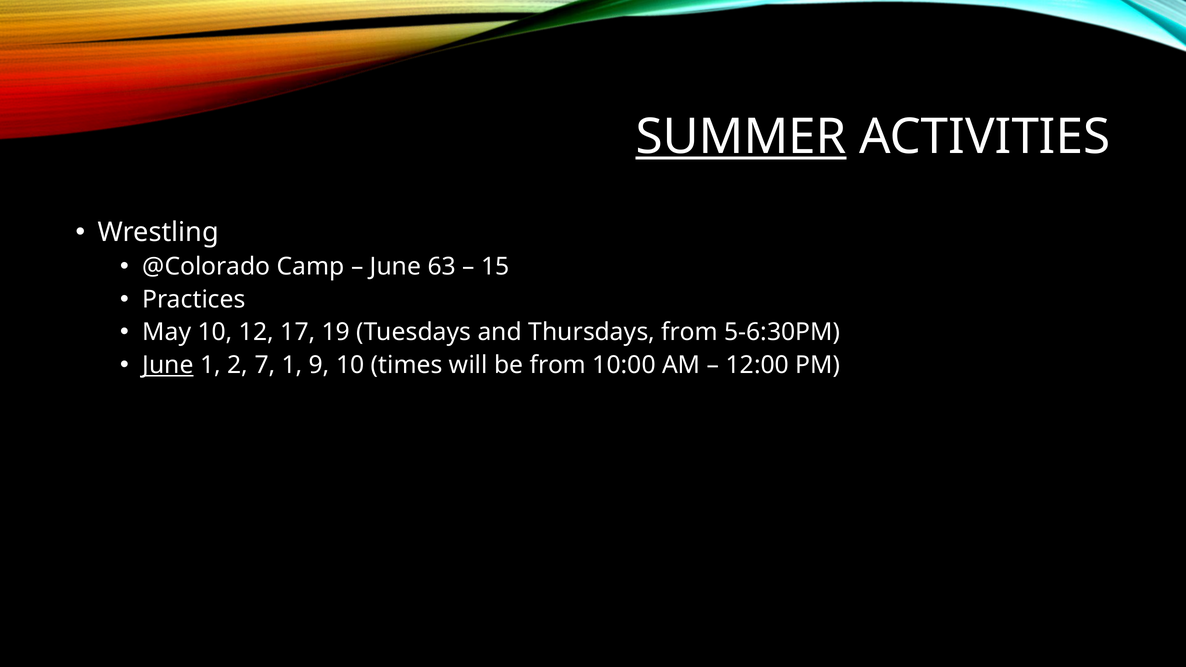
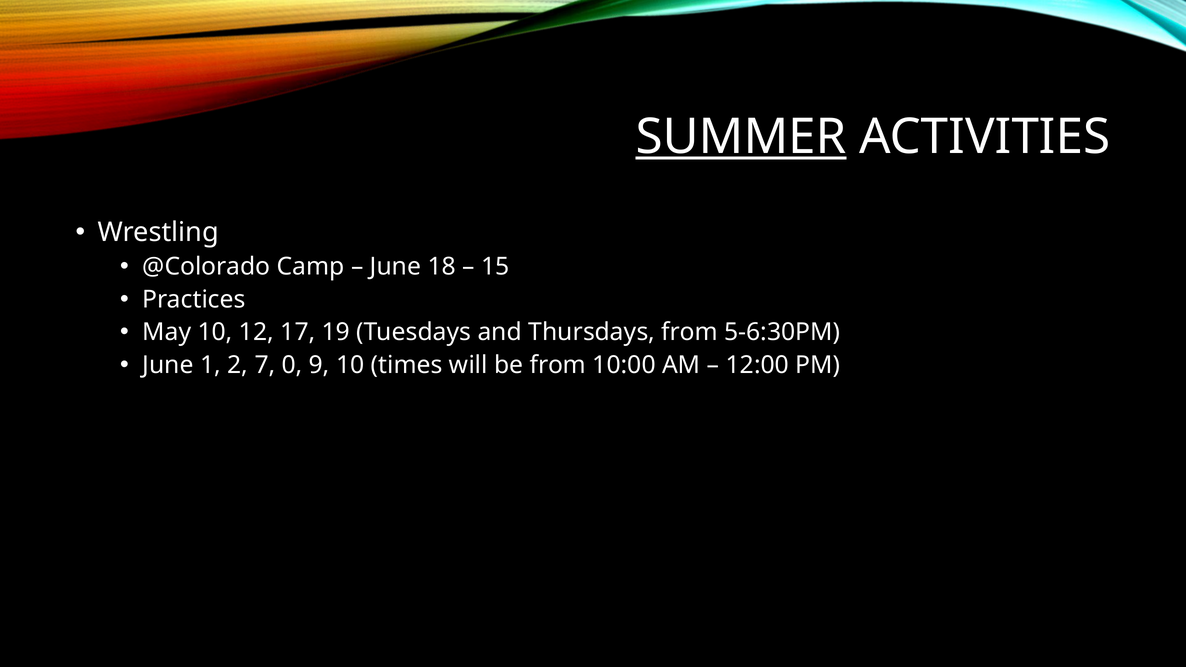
63: 63 -> 18
June at (168, 365) underline: present -> none
7 1: 1 -> 0
